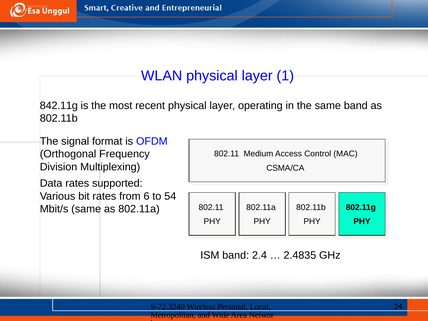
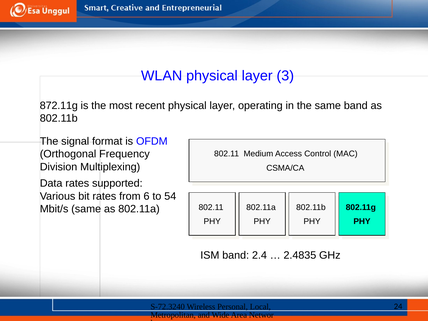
1: 1 -> 3
842.11g: 842.11g -> 872.11g
